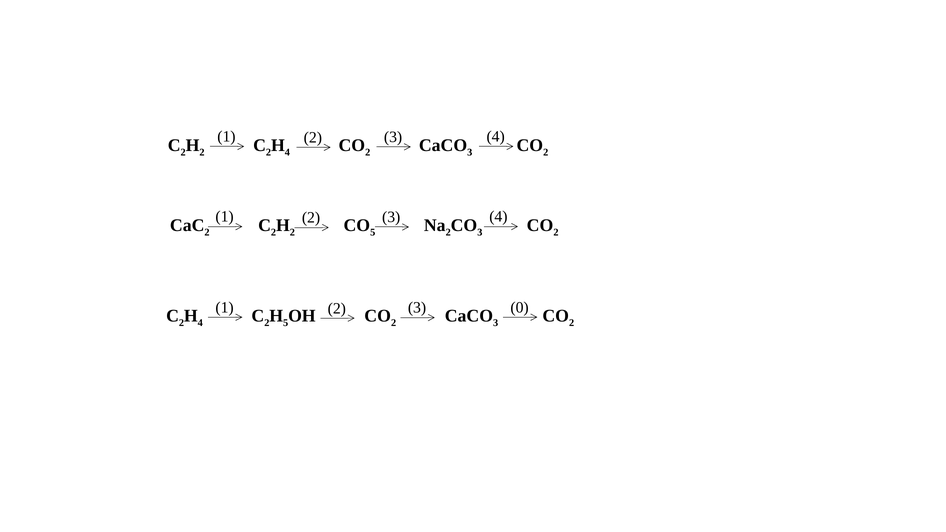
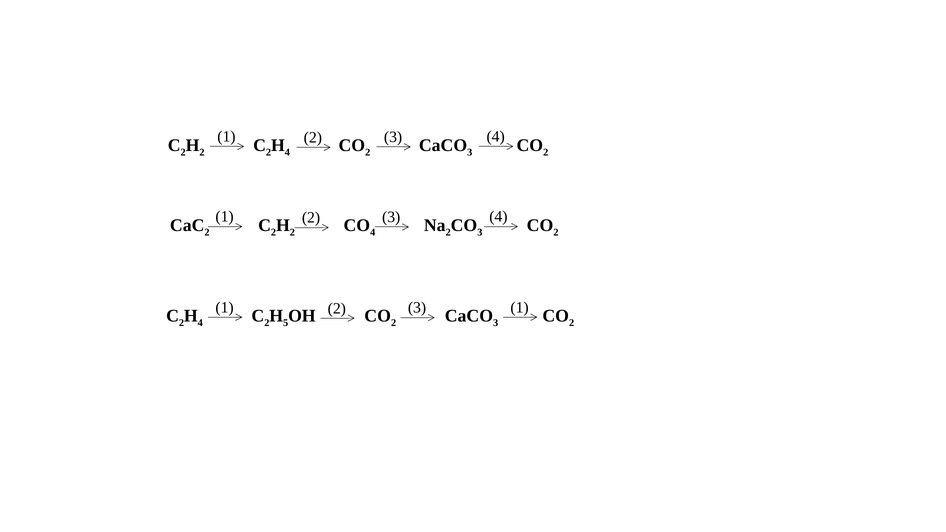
5 at (373, 232): 5 -> 4
3 0: 0 -> 1
